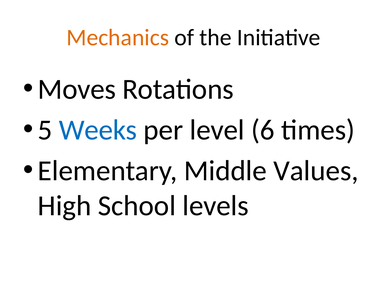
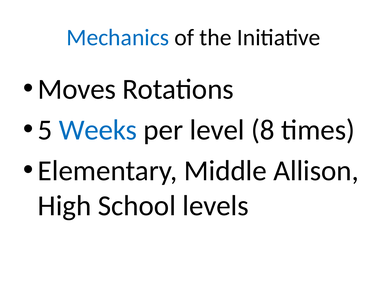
Mechanics colour: orange -> blue
6: 6 -> 8
Values: Values -> Allison
